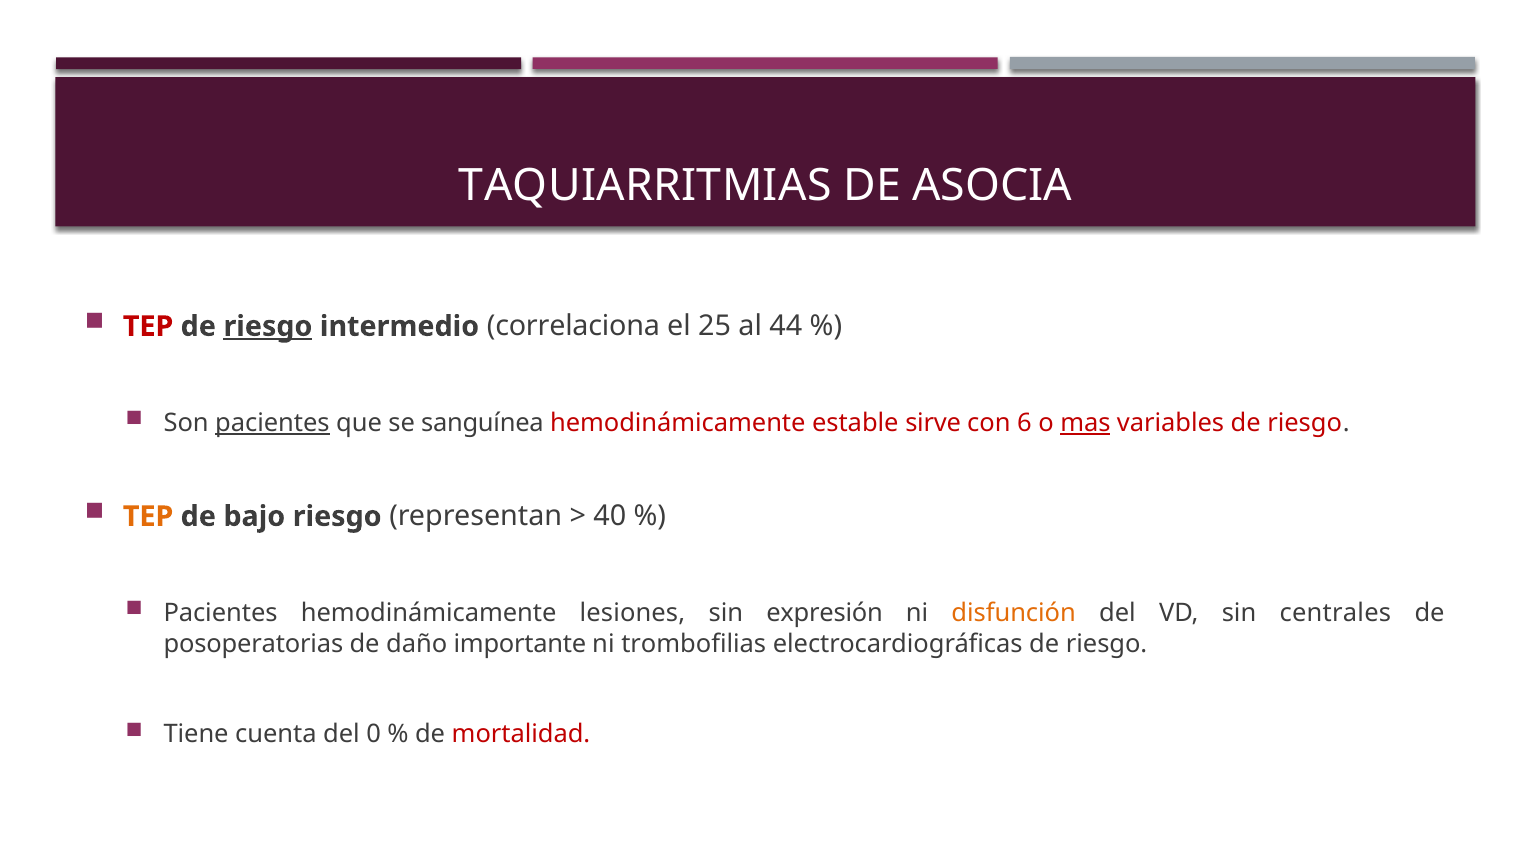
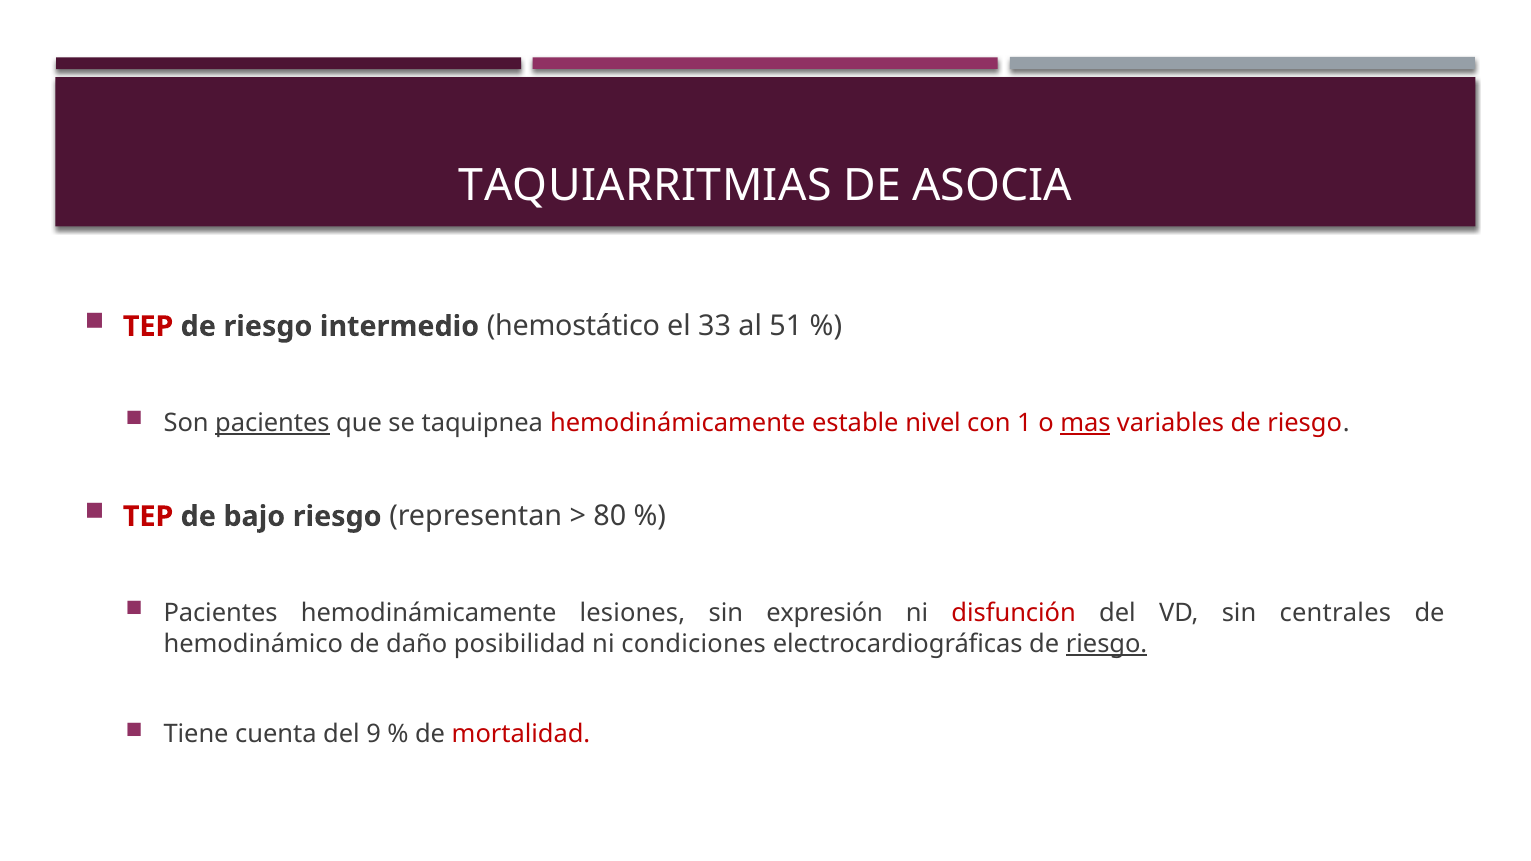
riesgo at (268, 326) underline: present -> none
correlaciona: correlaciona -> hemostático
25: 25 -> 33
44: 44 -> 51
sanguínea: sanguínea -> taquipnea
sirve: sirve -> nivel
6: 6 -> 1
TEP at (148, 517) colour: orange -> red
40: 40 -> 80
disfunción colour: orange -> red
posoperatorias: posoperatorias -> hemodinámico
importante: importante -> posibilidad
trombofilias: trombofilias -> condiciones
riesgo at (1107, 644) underline: none -> present
0: 0 -> 9
